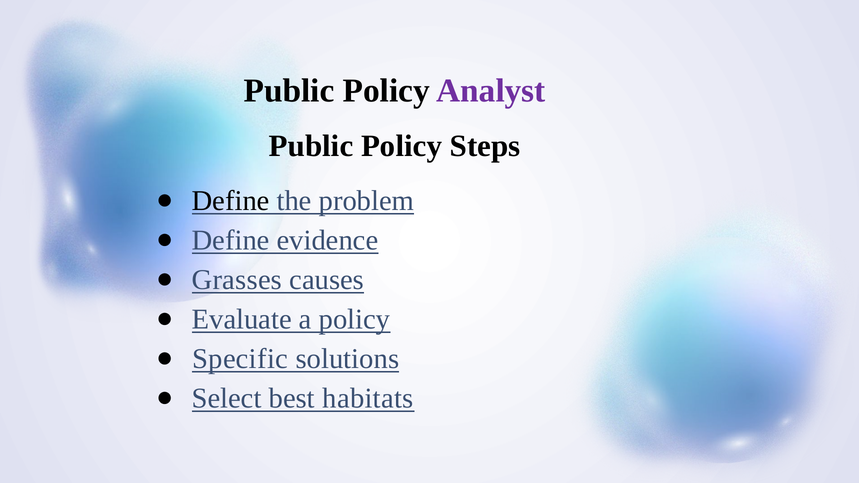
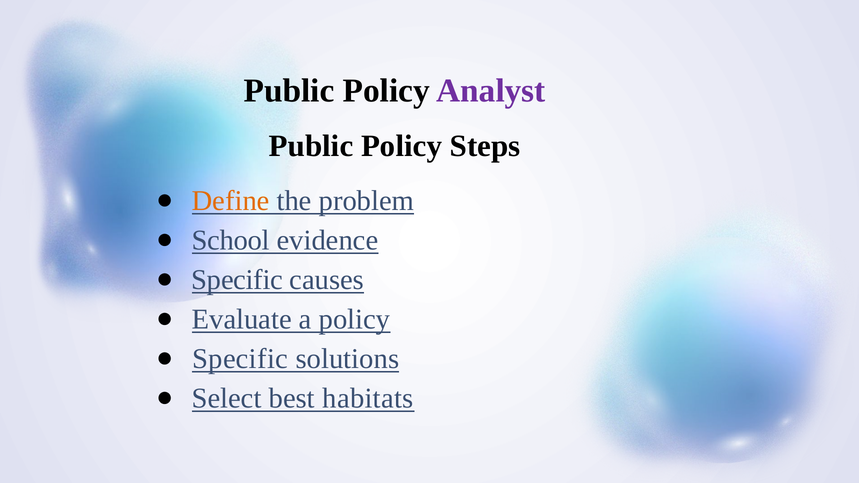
Define at (231, 201) colour: black -> orange
Define at (231, 241): Define -> School
Grasses at (237, 280): Grasses -> Specific
